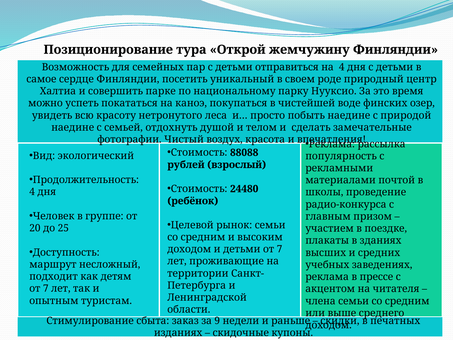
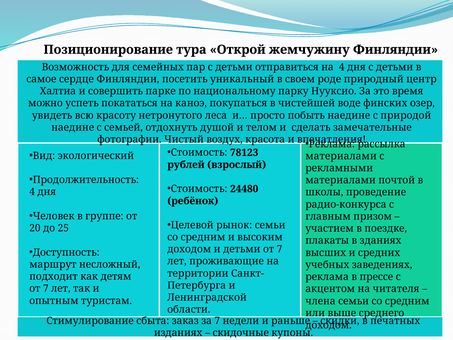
88088: 88088 -> 78123
популярность at (341, 156): популярность -> материалами
за 9: 9 -> 7
